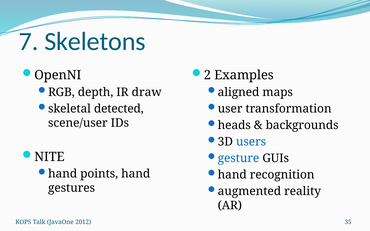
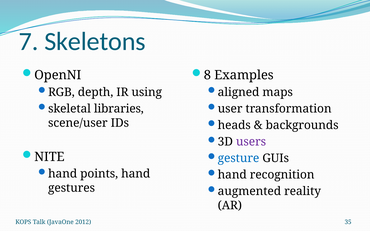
2: 2 -> 8
draw: draw -> using
detected: detected -> libraries
users colour: blue -> purple
